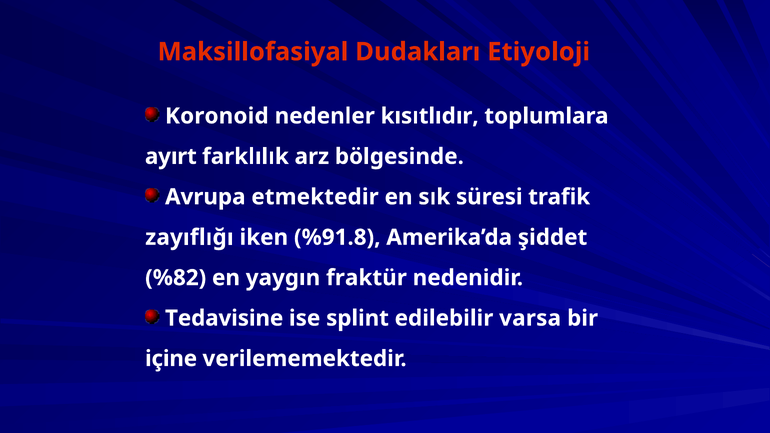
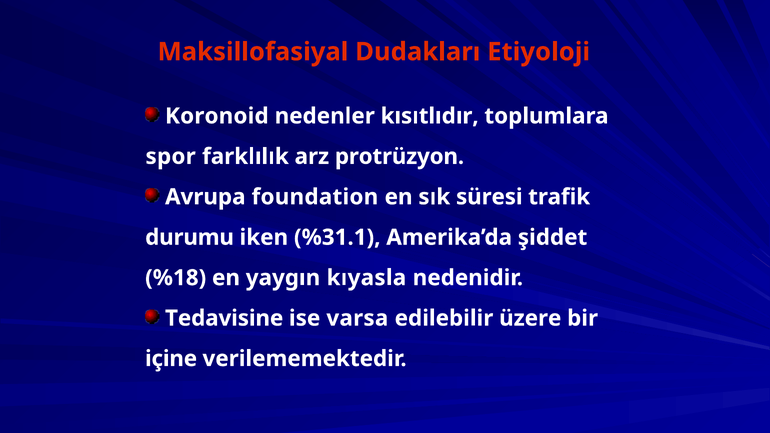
ayırt: ayırt -> spor
bölgesinde: bölgesinde -> protrüzyon
etmektedir: etmektedir -> foundation
zayıflığı: zayıflığı -> durumu
%91.8: %91.8 -> %31.1
%82: %82 -> %18
fraktür: fraktür -> kıyasla
splint: splint -> varsa
varsa: varsa -> üzere
